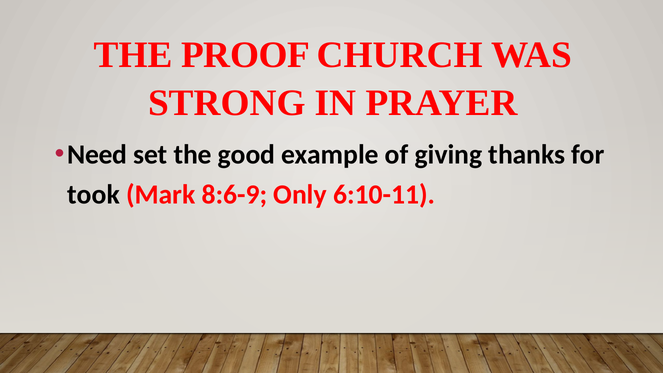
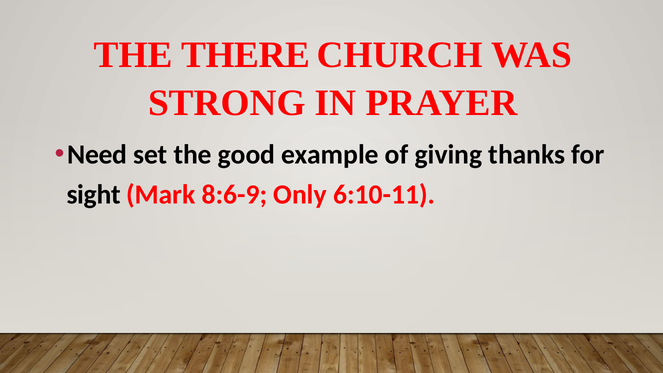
PROOF: PROOF -> THERE
took: took -> sight
